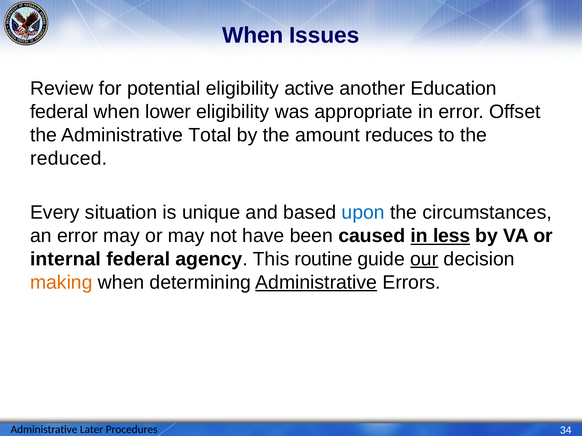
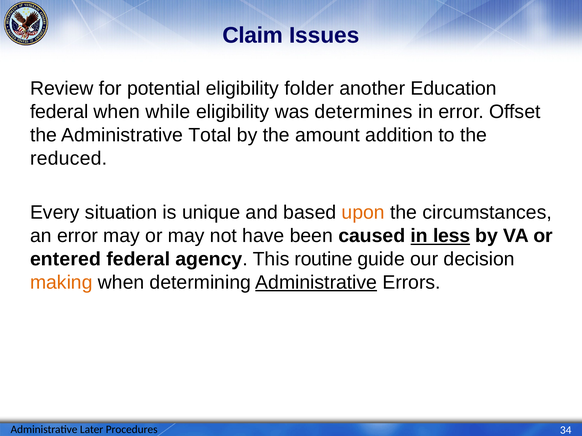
When at (253, 36): When -> Claim
active: active -> folder
lower: lower -> while
appropriate: appropriate -> determines
reduces: reduces -> addition
upon colour: blue -> orange
internal: internal -> entered
our underline: present -> none
